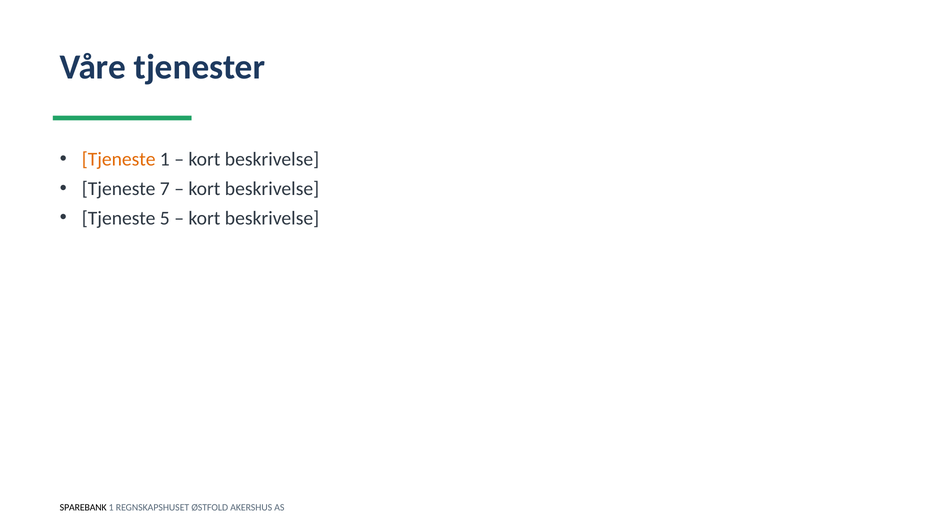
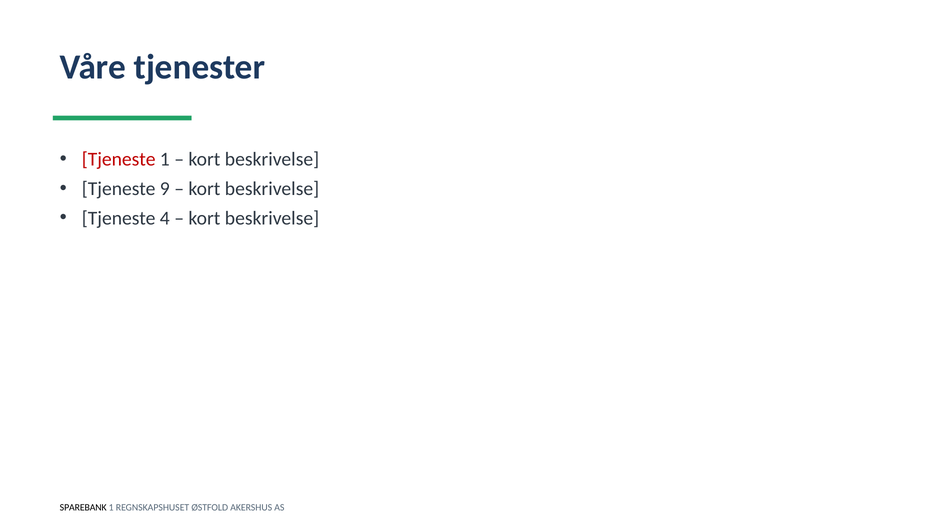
Tjeneste at (119, 159) colour: orange -> red
7: 7 -> 9
5: 5 -> 4
